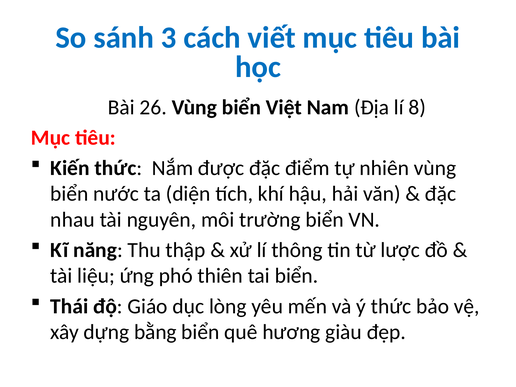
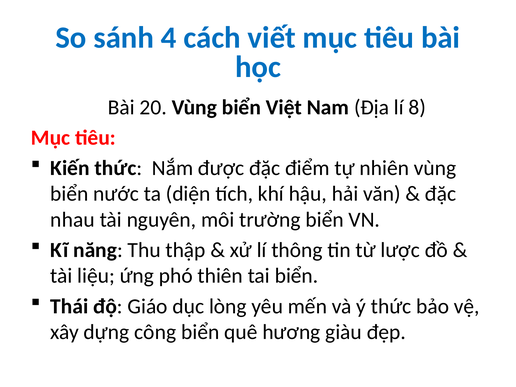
3: 3 -> 4
26: 26 -> 20
bằng: bằng -> công
